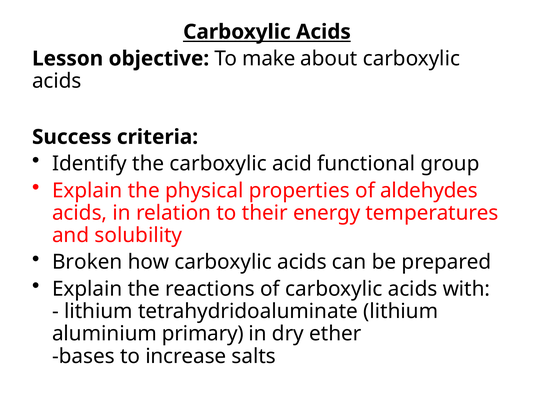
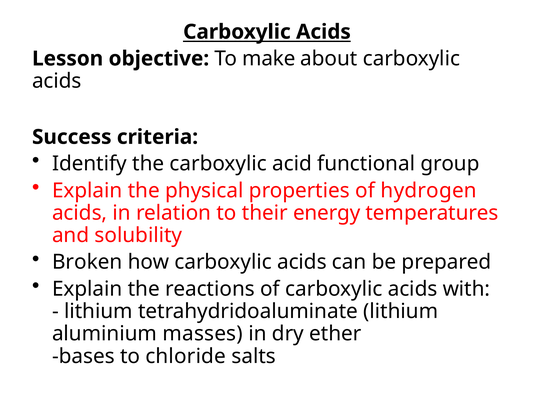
aldehydes: aldehydes -> hydrogen
primary: primary -> masses
increase: increase -> chloride
